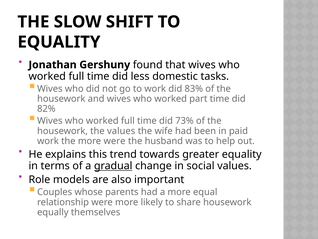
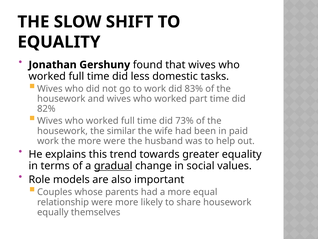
the values: values -> similar
